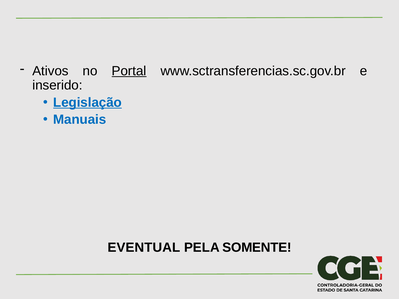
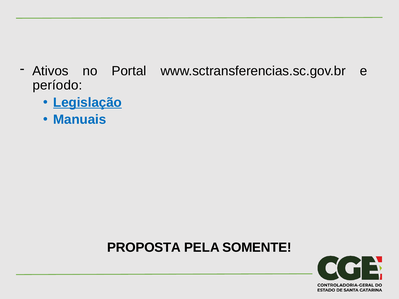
Portal underline: present -> none
inserido: inserido -> período
EVENTUAL: EVENTUAL -> PROPOSTA
